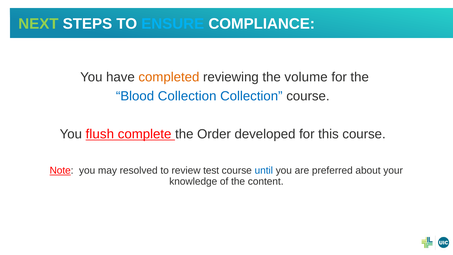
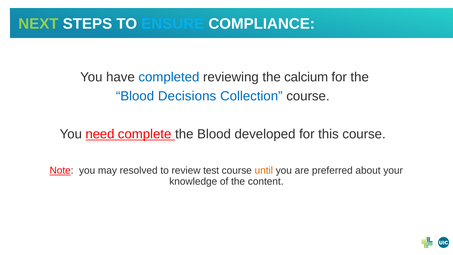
completed colour: orange -> blue
volume: volume -> calcium
Blood Collection: Collection -> Decisions
flush: flush -> need
complete the Order: Order -> Blood
until colour: blue -> orange
